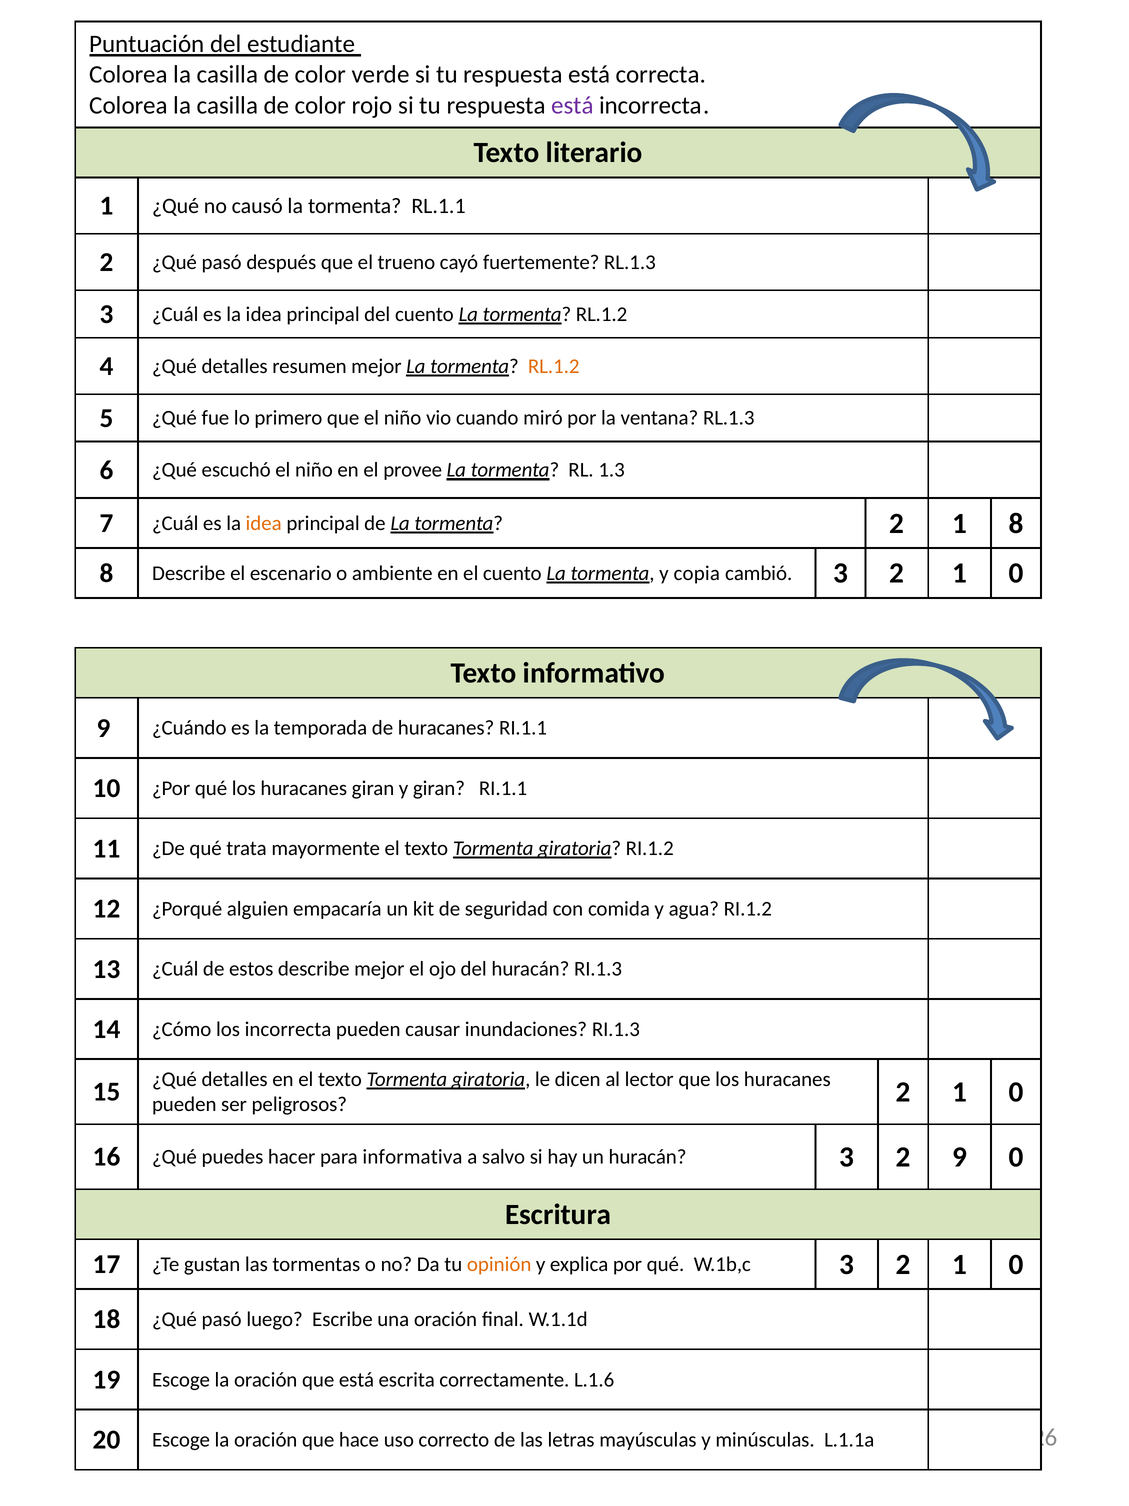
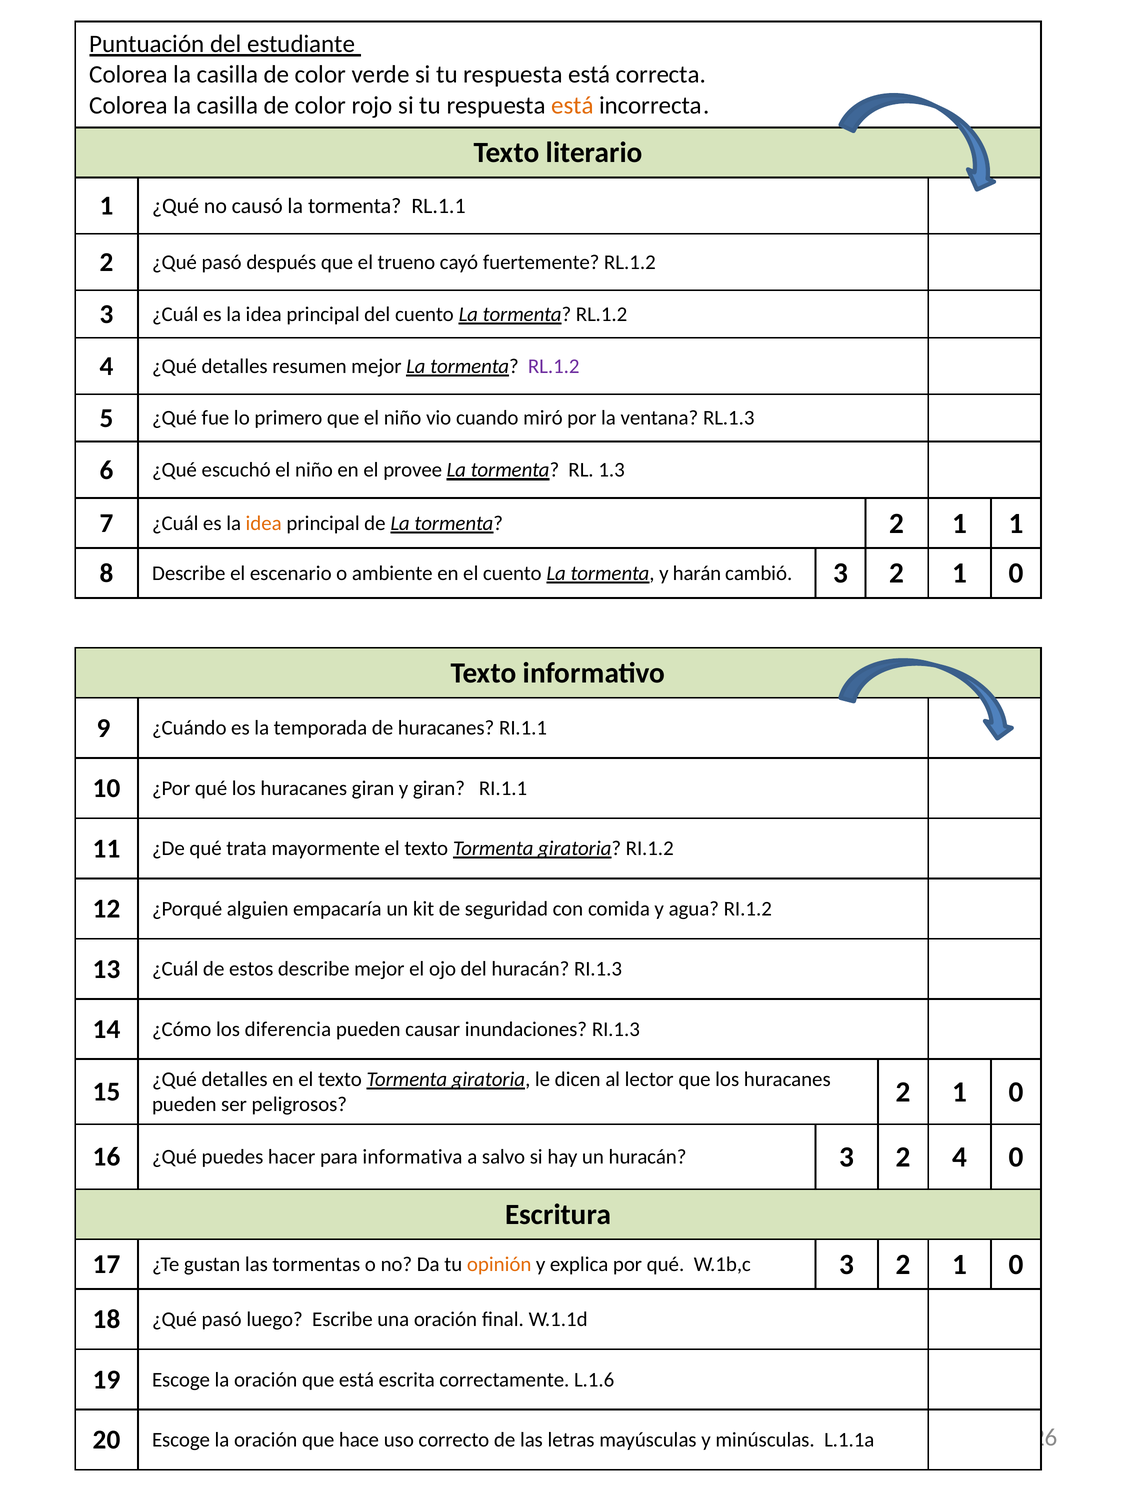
está at (572, 105) colour: purple -> orange
fuertemente RL.1.3: RL.1.3 -> RL.1.2
RL.1.2 at (554, 366) colour: orange -> purple
1 8: 8 -> 1
copia: copia -> harán
los incorrecta: incorrecta -> diferencia
2 9: 9 -> 4
